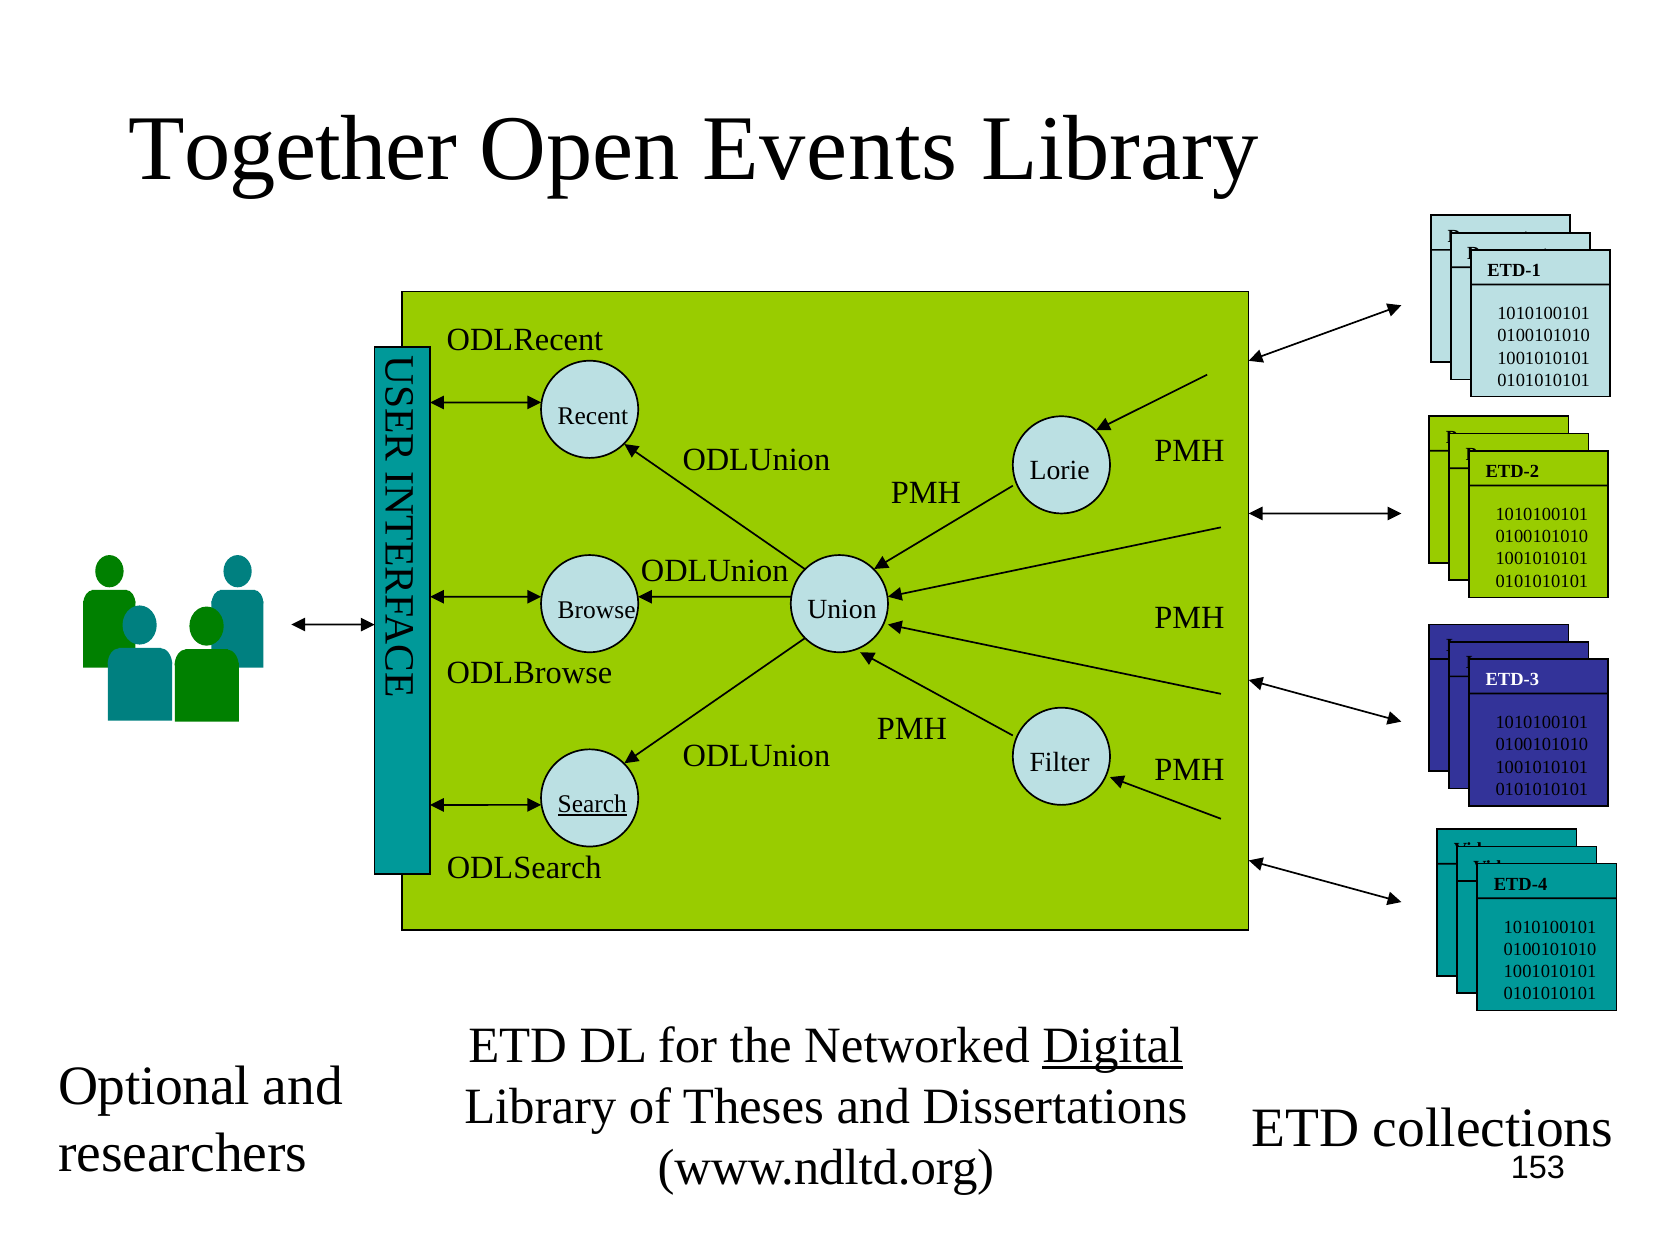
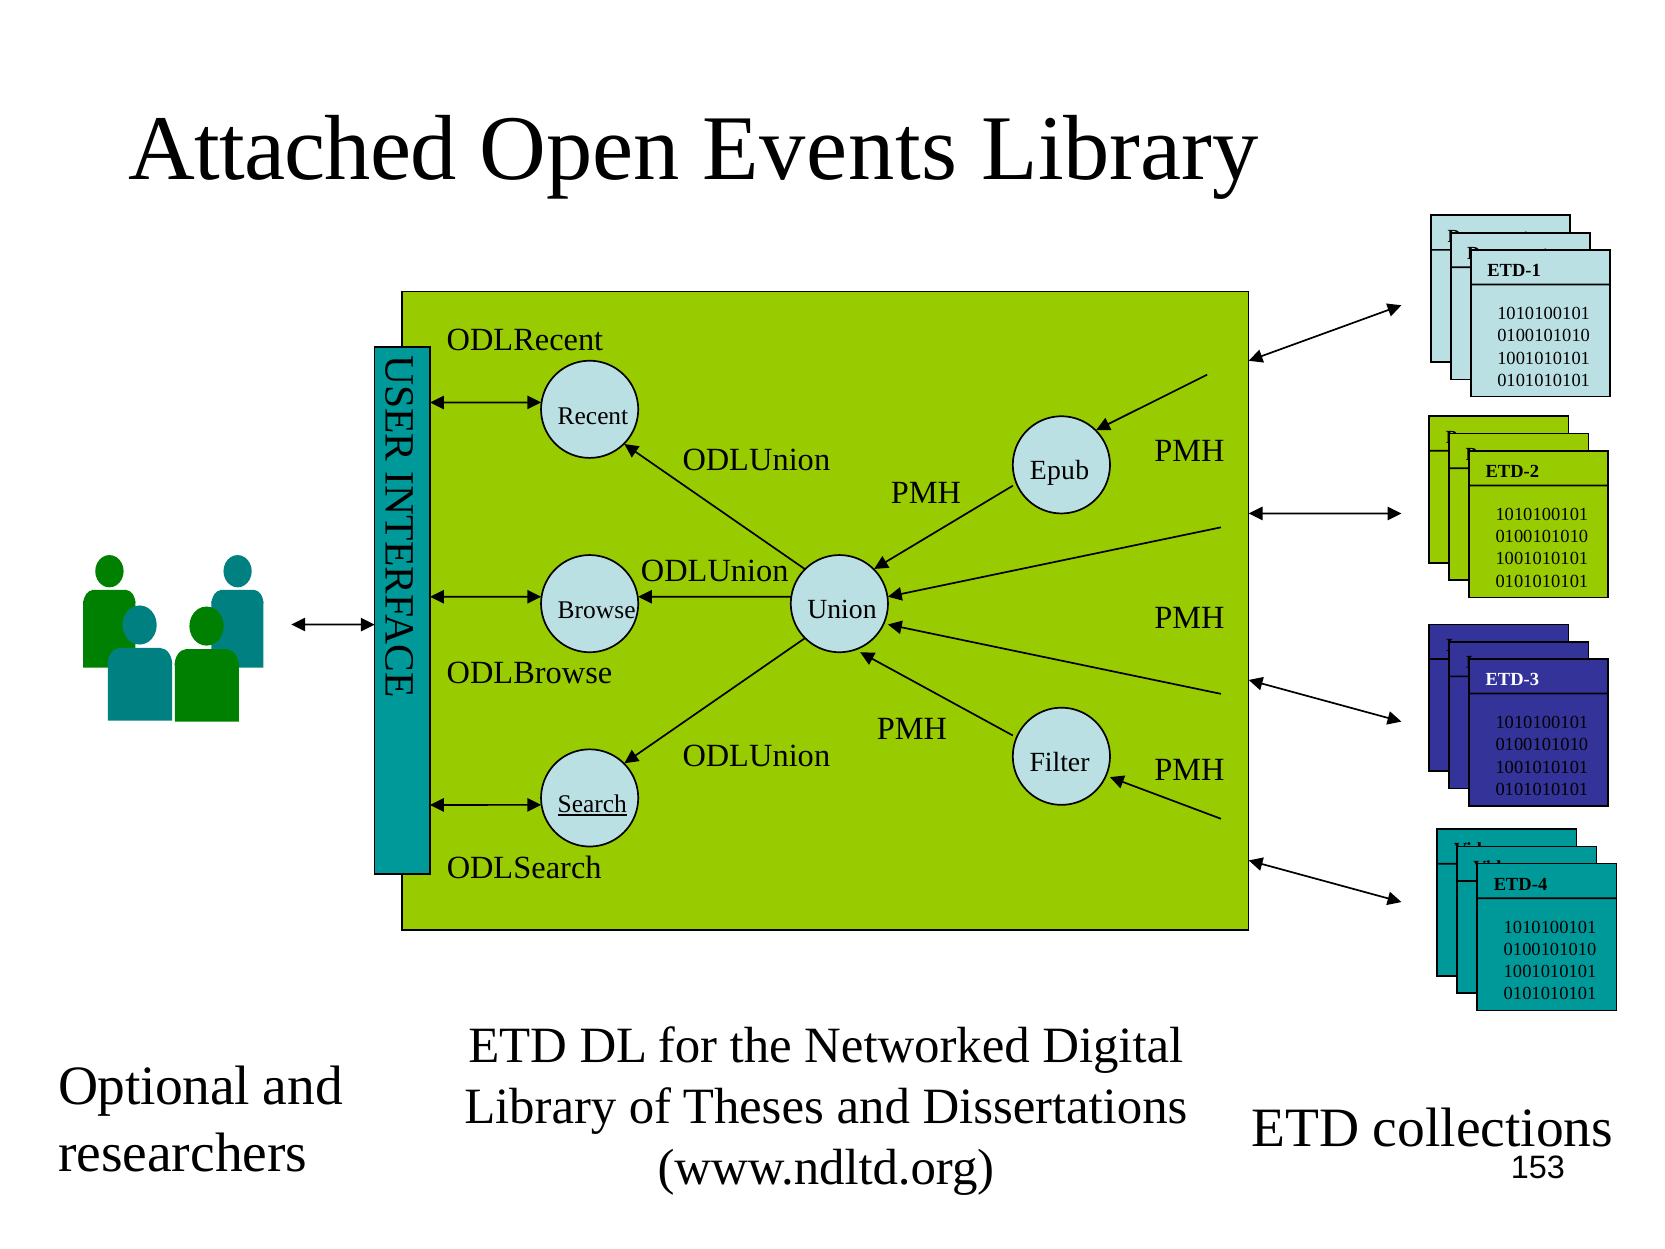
Together: Together -> Attached
Lorie: Lorie -> Epub
Digital underline: present -> none
